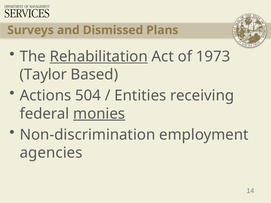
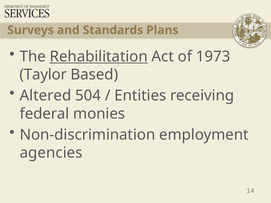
Dismissed: Dismissed -> Standards
Actions: Actions -> Altered
monies underline: present -> none
